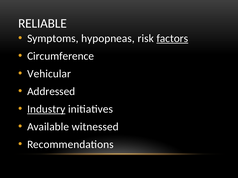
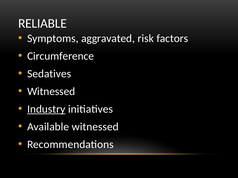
hypopneas: hypopneas -> aggravated
factors underline: present -> none
Vehicular: Vehicular -> Sedatives
Addressed at (51, 92): Addressed -> Witnessed
